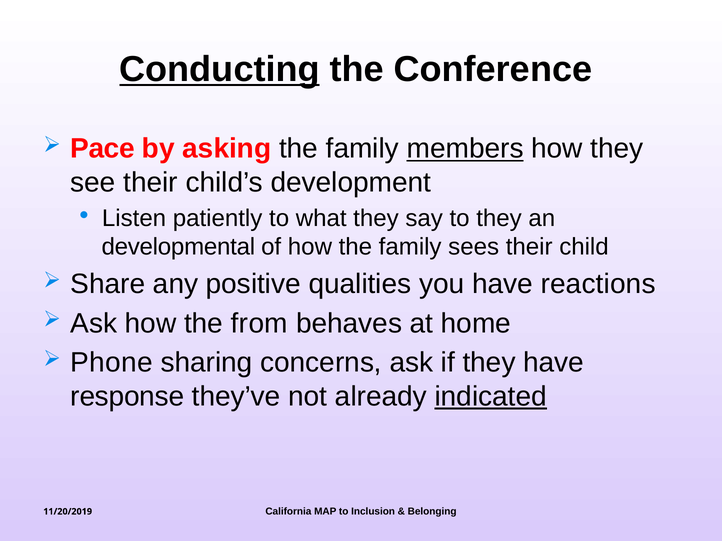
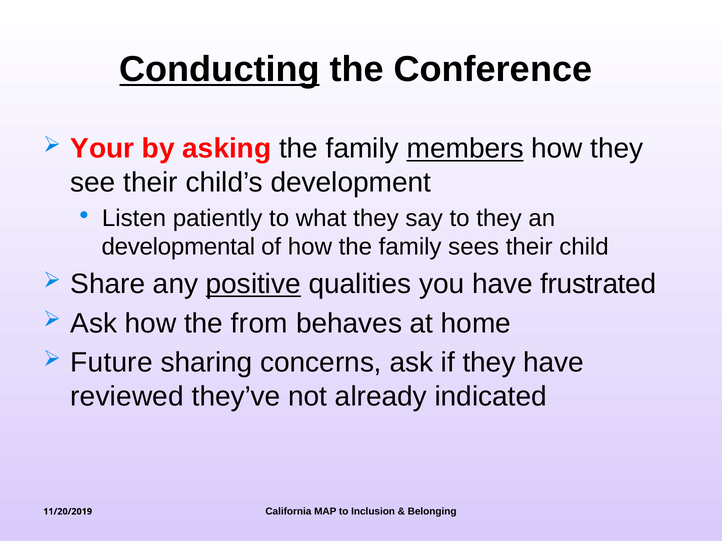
Pace: Pace -> Your
positive underline: none -> present
reactions: reactions -> frustrated
Phone: Phone -> Future
response: response -> reviewed
indicated underline: present -> none
